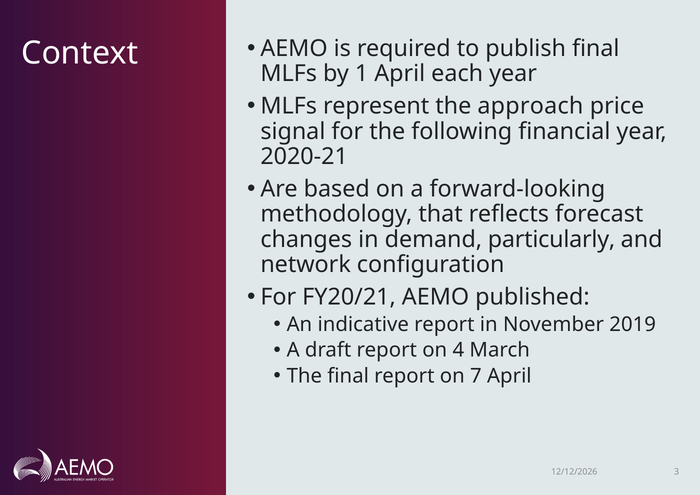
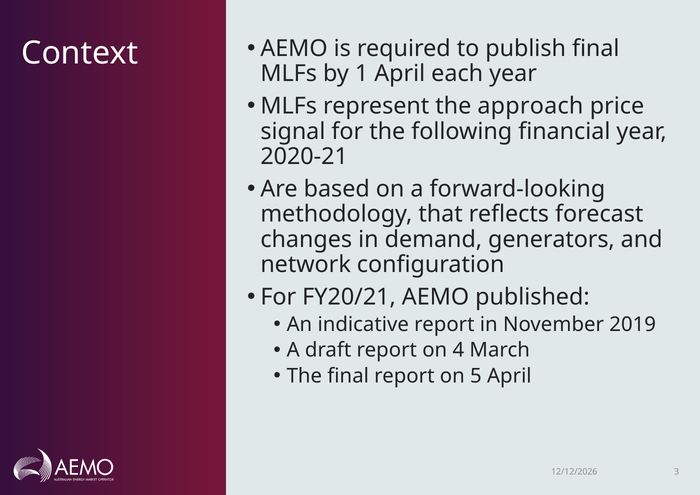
particularly: particularly -> generators
7: 7 -> 5
